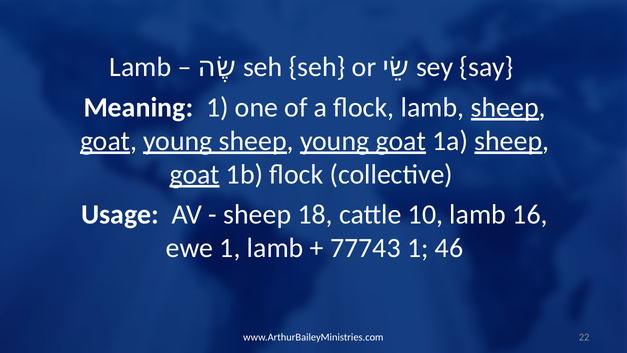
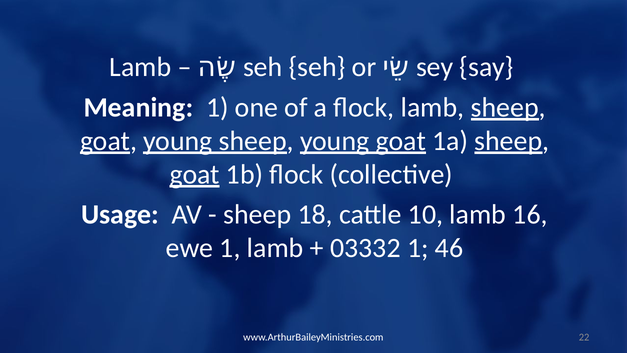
77743: 77743 -> 03332
